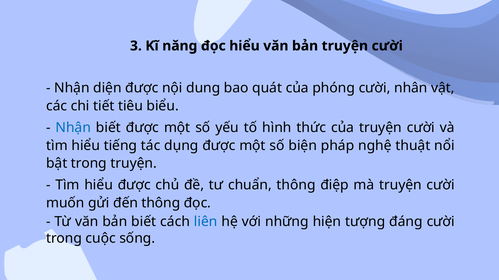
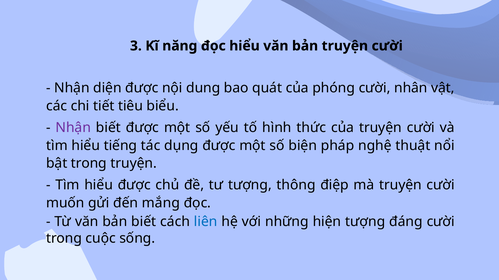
Nhận at (73, 128) colour: blue -> purple
tư chuẩn: chuẩn -> tượng
đến thông: thông -> mắng
